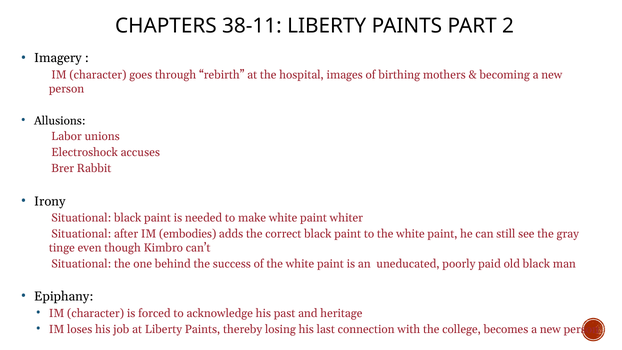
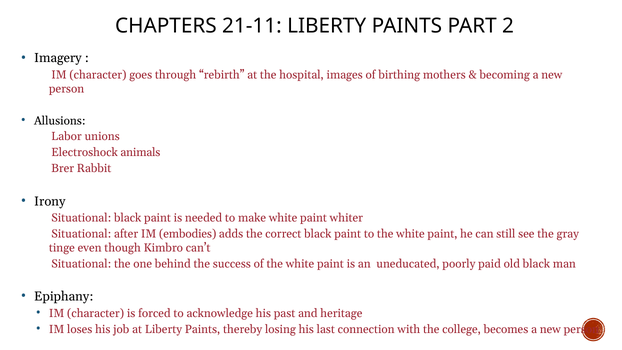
38-11: 38-11 -> 21-11
accuses: accuses -> animals
